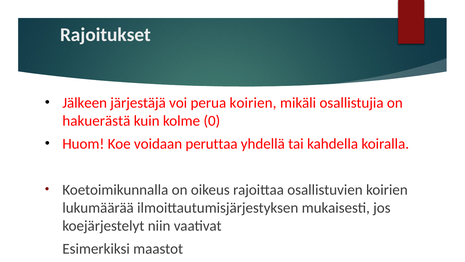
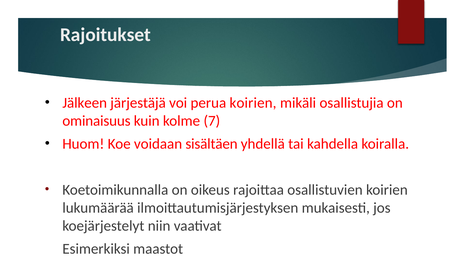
hakuerästä: hakuerästä -> ominaisuus
0: 0 -> 7
peruttaa: peruttaa -> sisältäen
